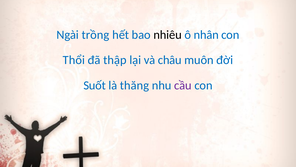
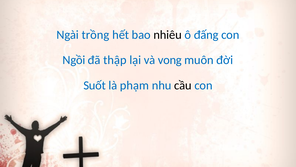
nhân: nhân -> đấng
Thổi: Thổi -> Ngồi
châu: châu -> vong
thăng: thăng -> phạm
cầu colour: purple -> black
